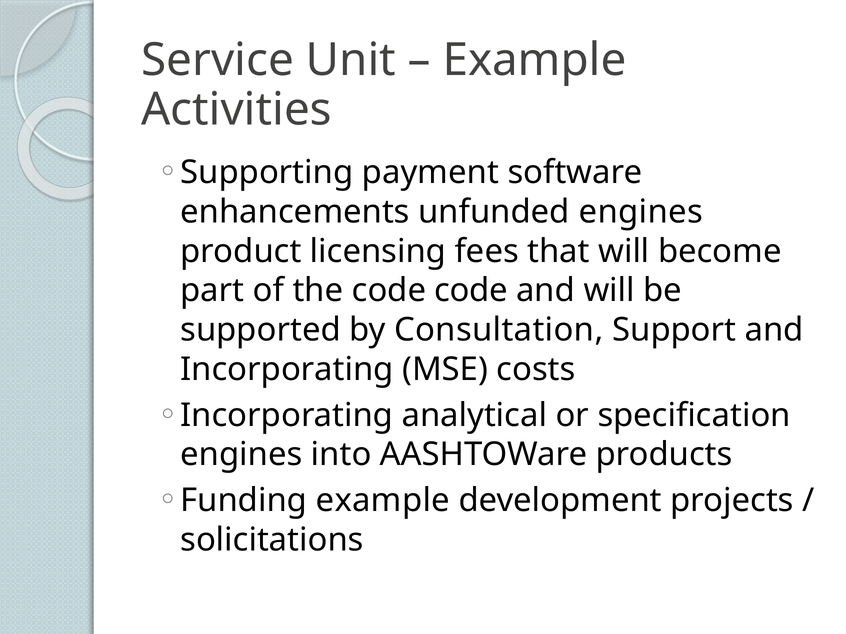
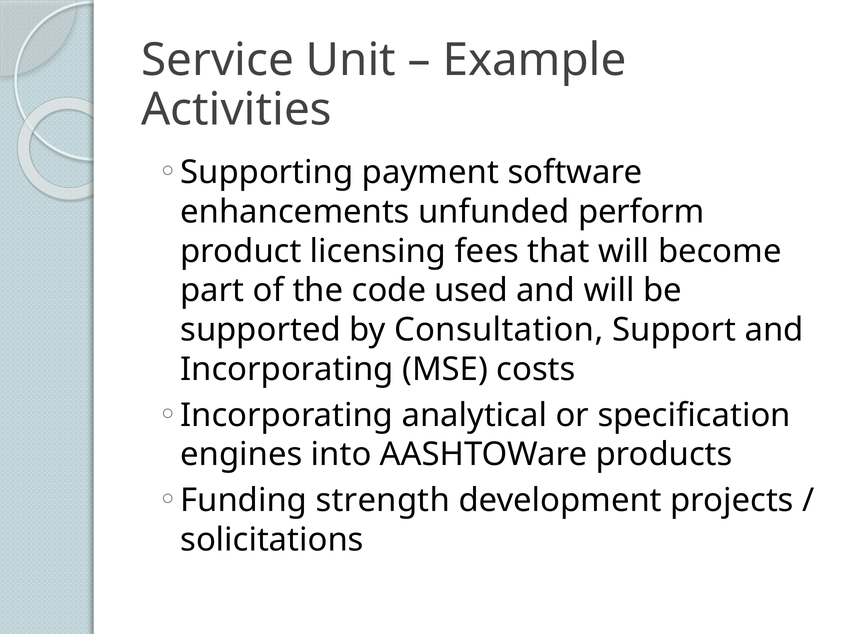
unfunded engines: engines -> perform
code code: code -> used
Funding example: example -> strength
